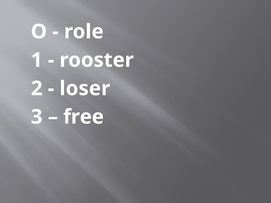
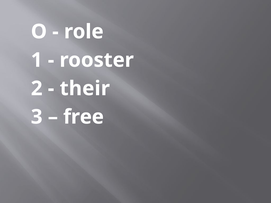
loser: loser -> their
